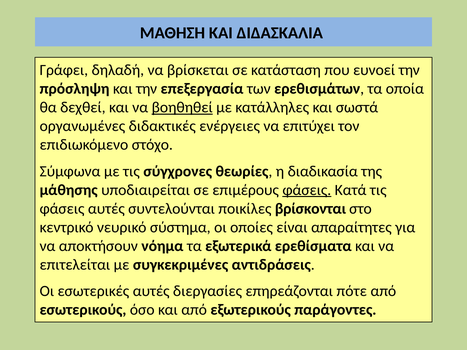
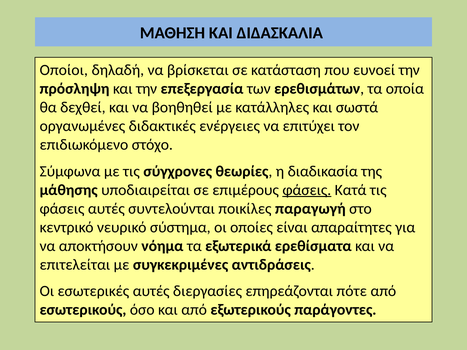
Γράφει: Γράφει -> Οποίοι
βοηθηθεί underline: present -> none
βρίσκονται: βρίσκονται -> παραγωγή
